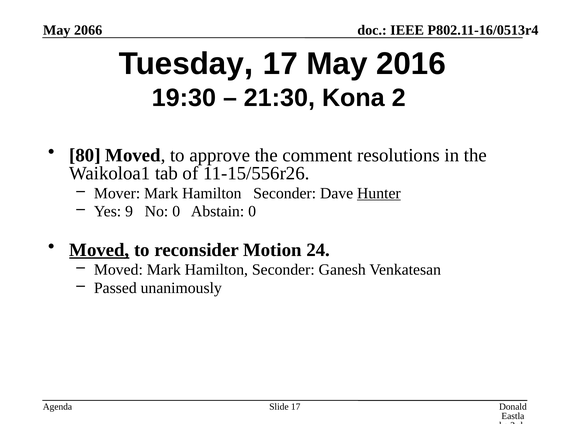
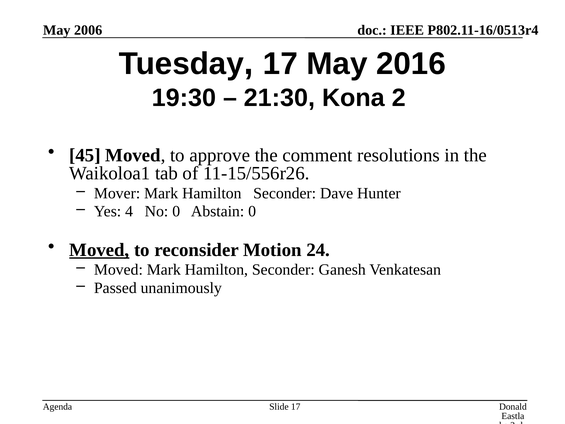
2066: 2066 -> 2006
80: 80 -> 45
Hunter underline: present -> none
9: 9 -> 4
